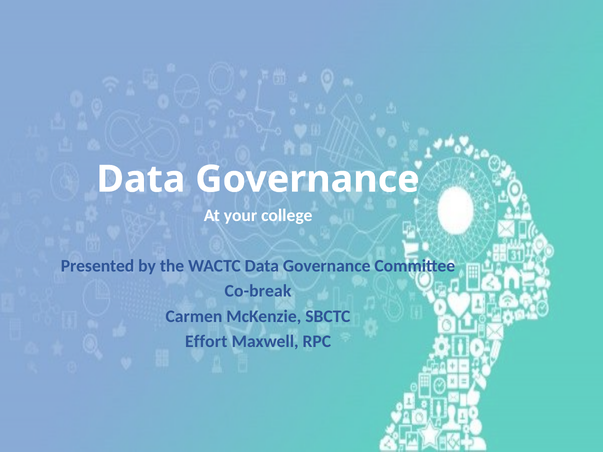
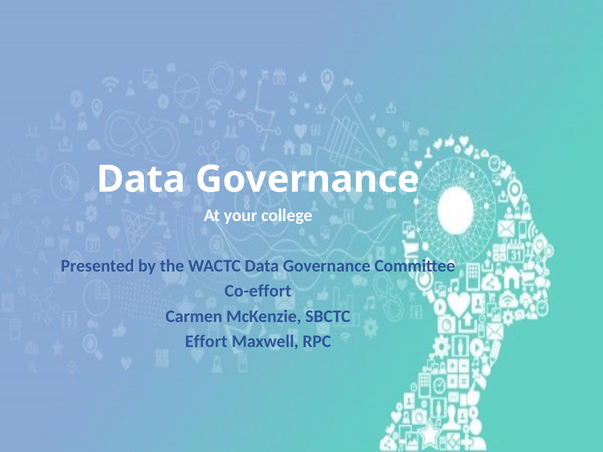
Co-break: Co-break -> Co-effort
